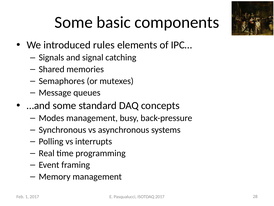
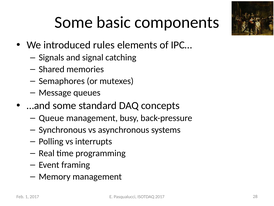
Modes: Modes -> Queue
